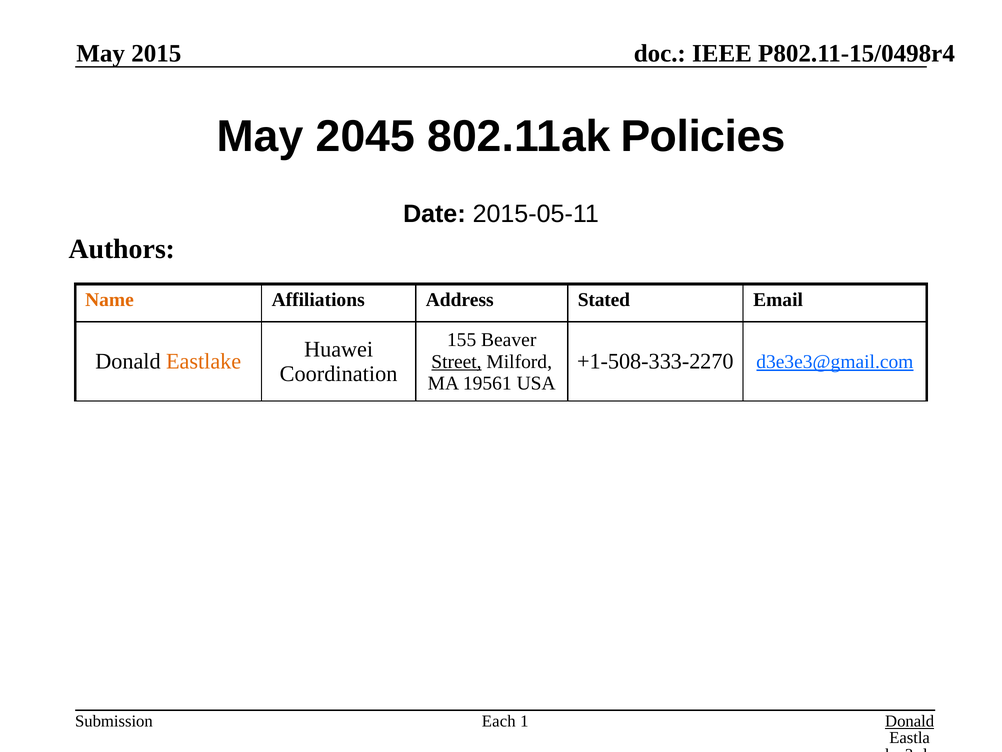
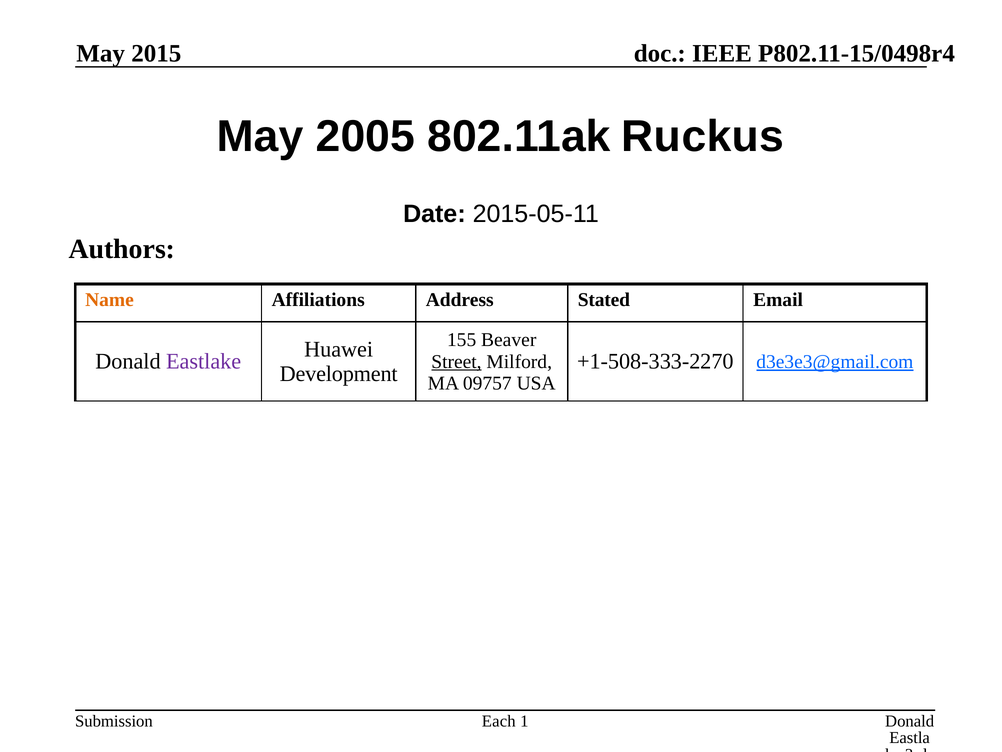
2045: 2045 -> 2005
Policies: Policies -> Ruckus
Eastlake colour: orange -> purple
Coordination: Coordination -> Development
19561: 19561 -> 09757
Donald at (910, 721) underline: present -> none
